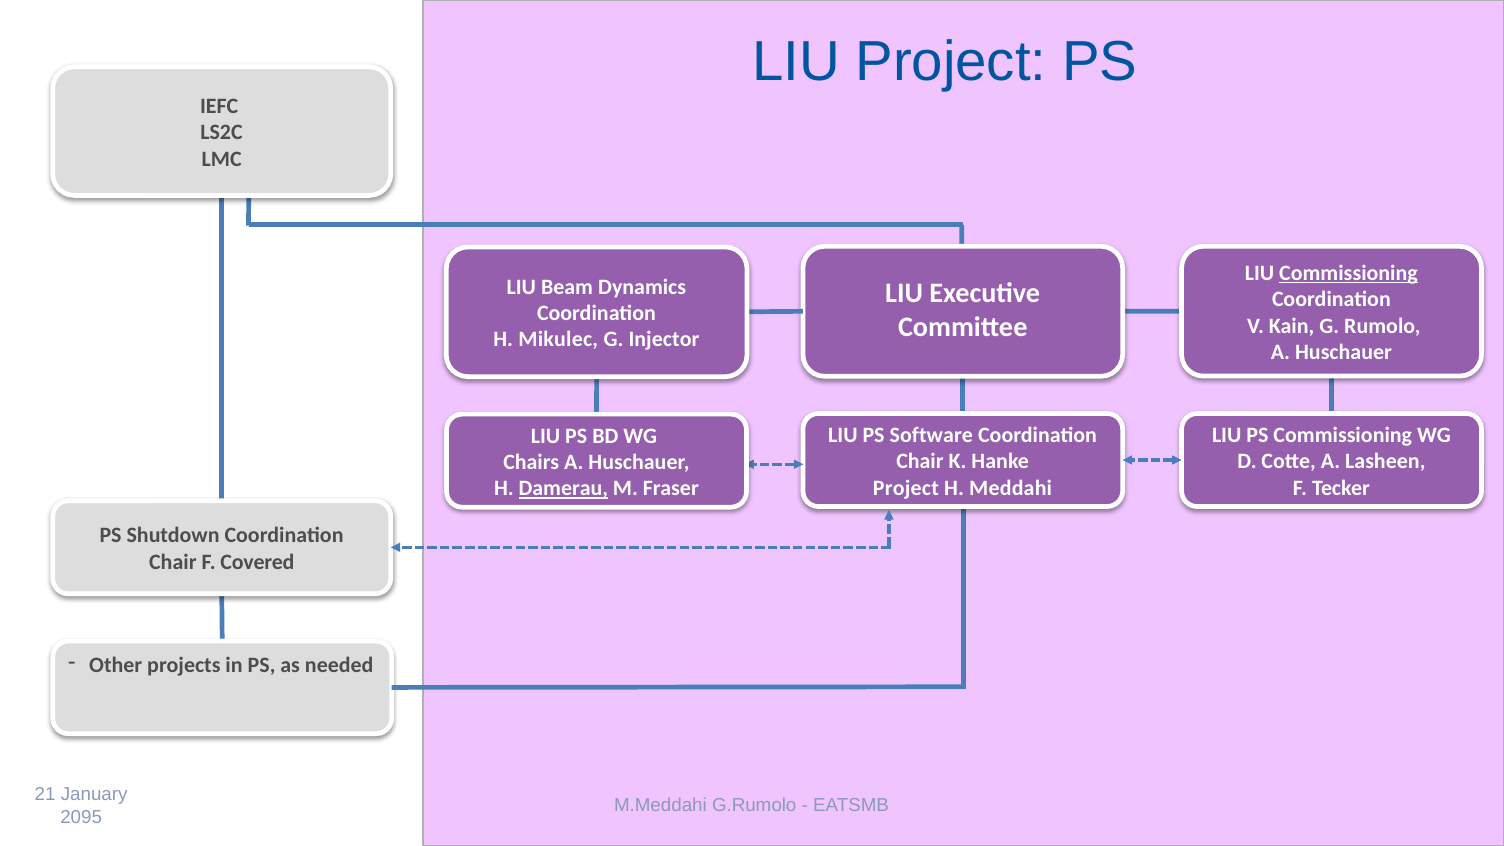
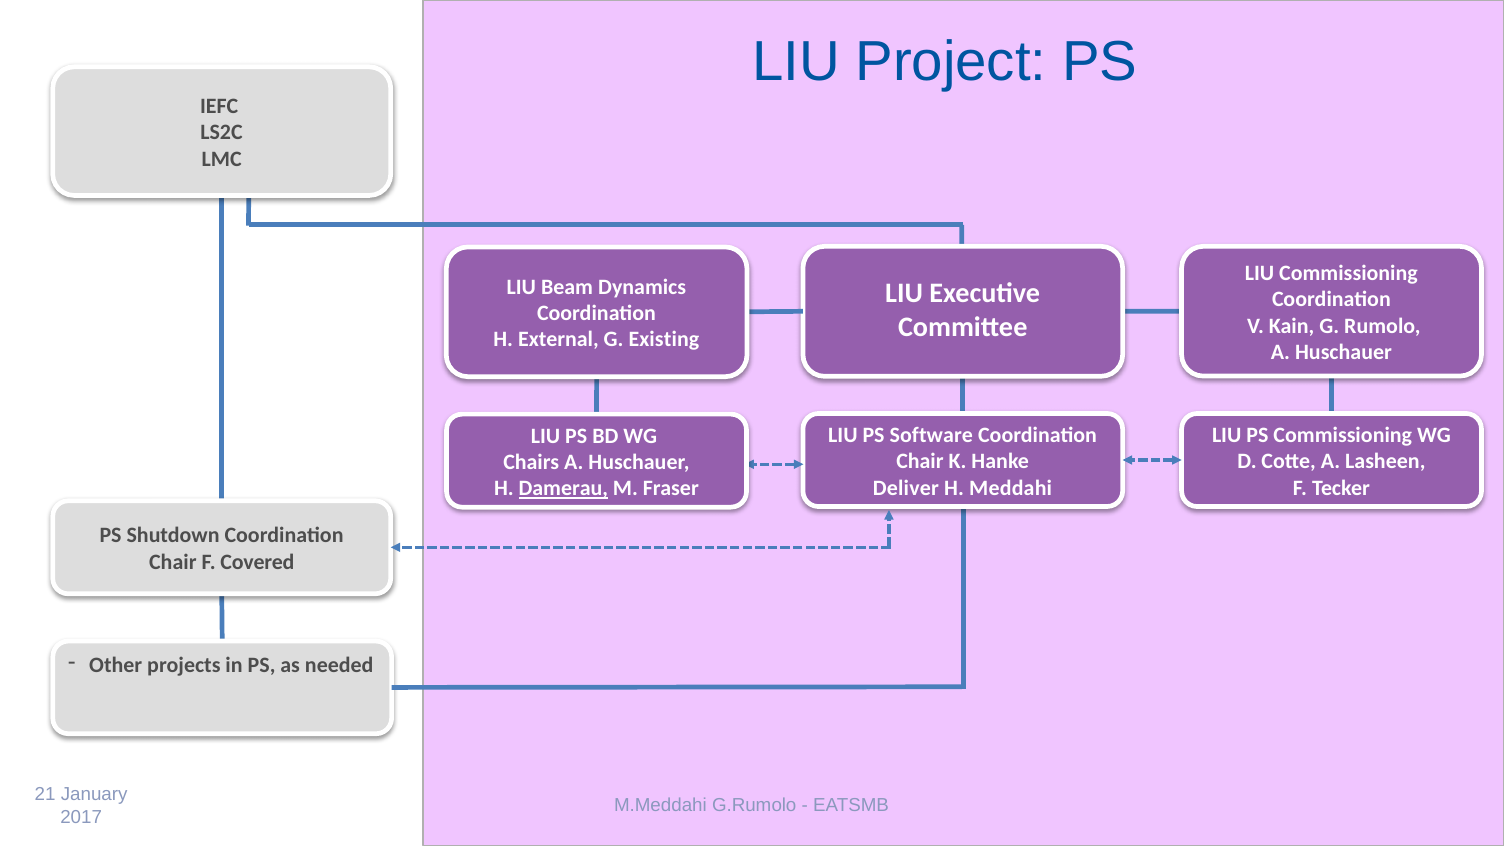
Commissioning at (1349, 273) underline: present -> none
Mikulec: Mikulec -> External
Injector: Injector -> Existing
Project at (906, 488): Project -> Deliver
2095: 2095 -> 2017
